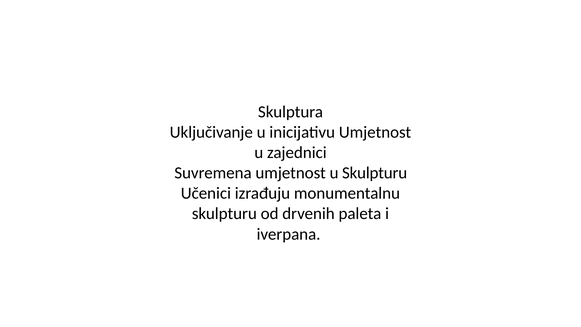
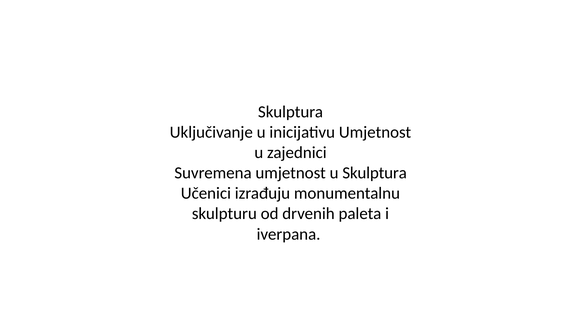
u Skulpturu: Skulpturu -> Skulptura
